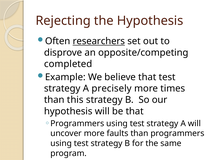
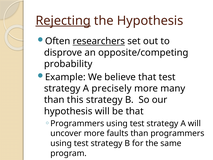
Rejecting underline: none -> present
completed: completed -> probability
times: times -> many
